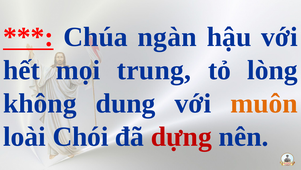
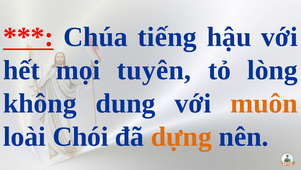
ngàn: ngàn -> tiếng
trung: trung -> tuyên
dựng colour: red -> orange
